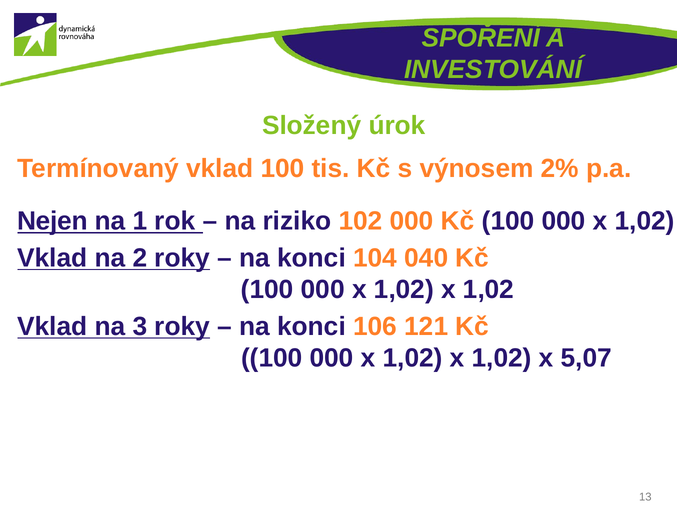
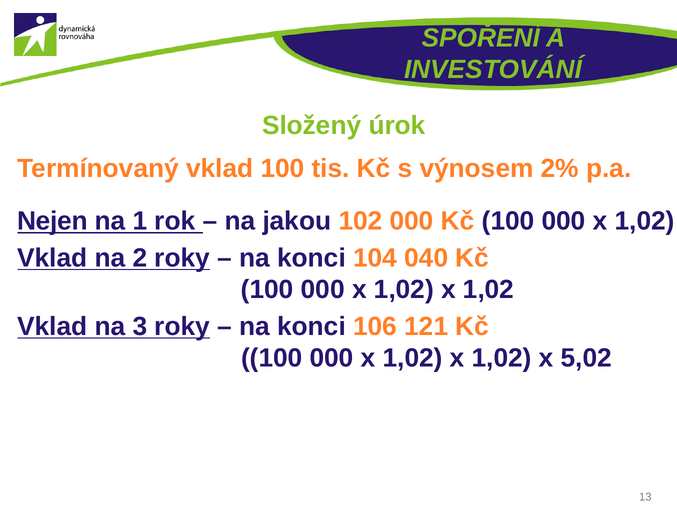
riziko: riziko -> jakou
5,07: 5,07 -> 5,02
